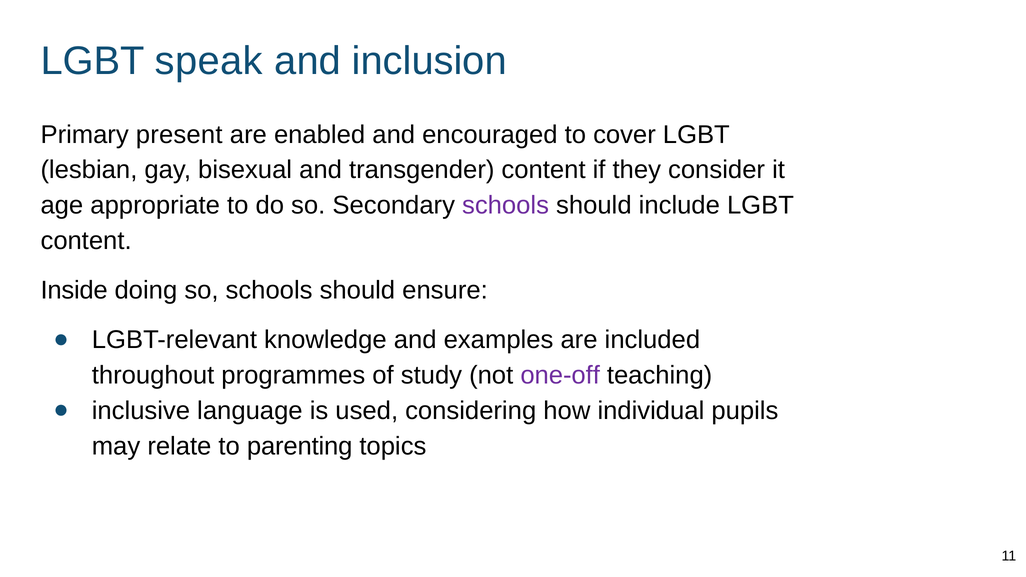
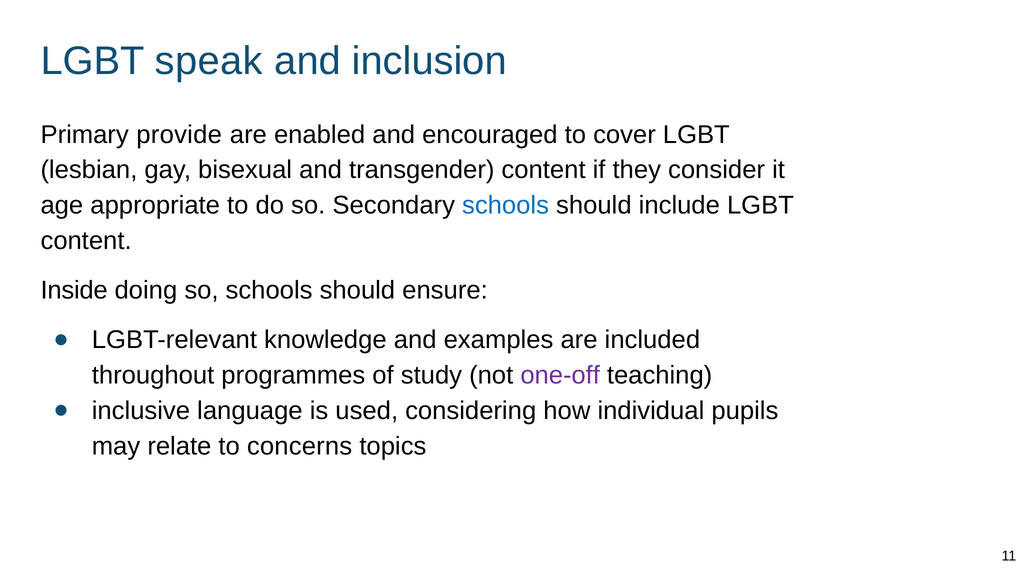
present: present -> provide
schools at (506, 205) colour: purple -> blue
parenting: parenting -> concerns
